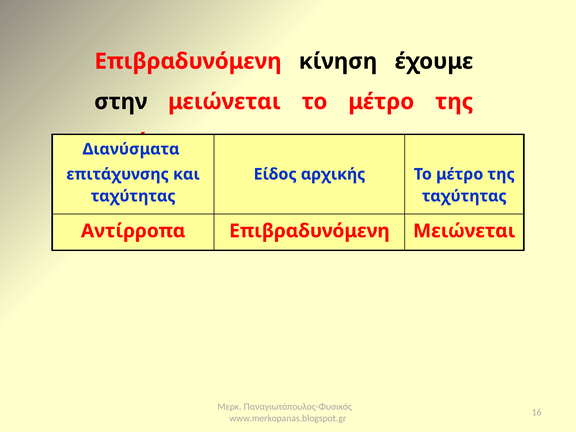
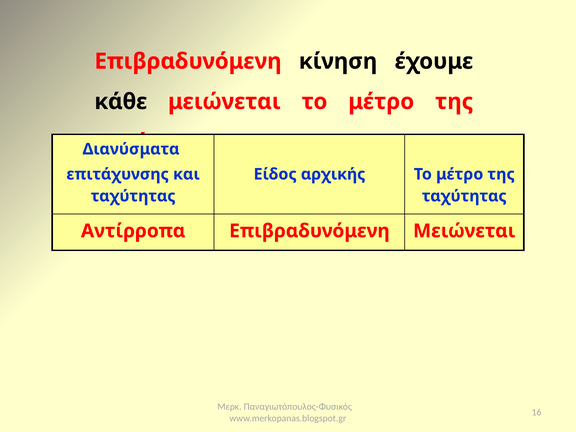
στην: στην -> κάθε
